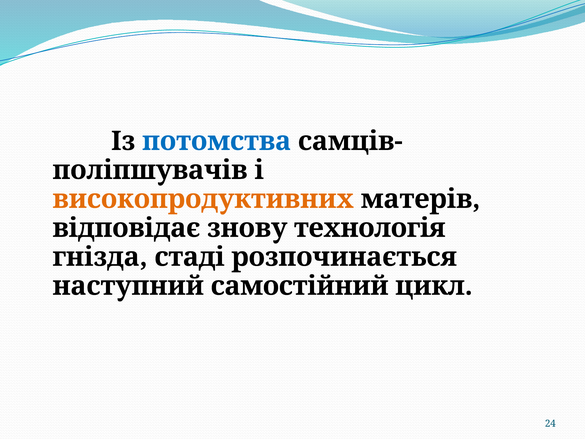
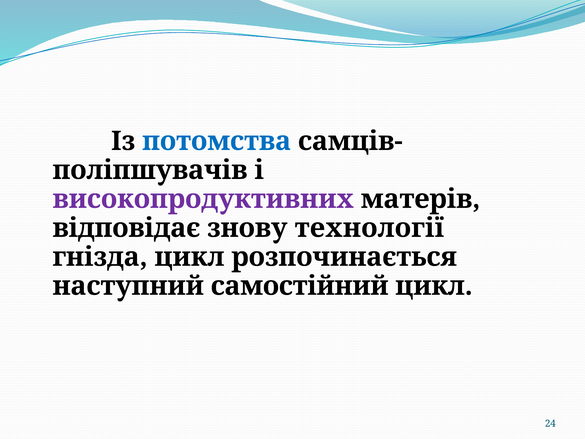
високопродуктивних colour: orange -> purple
технологія: технологія -> технології
гнізда стаді: стаді -> цикл
